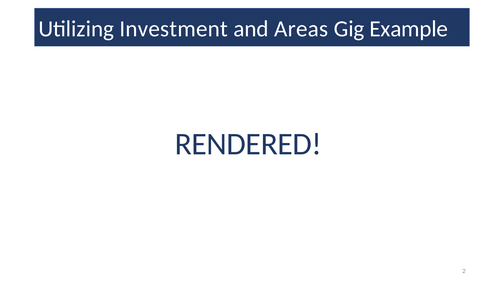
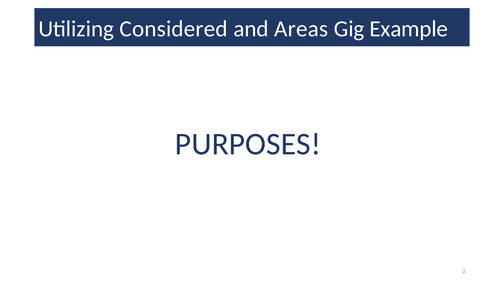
Investment: Investment -> Considered
RENDERED: RENDERED -> PURPOSES
